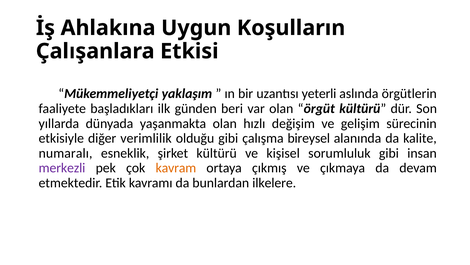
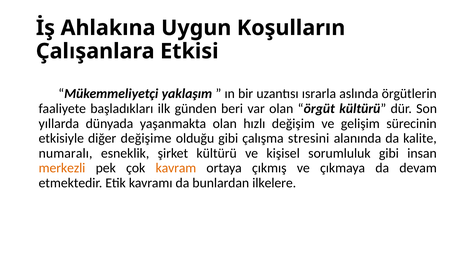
yeterli: yeterli -> ısrarla
verimlilik: verimlilik -> değişime
bireysel: bireysel -> stresini
merkezli colour: purple -> orange
